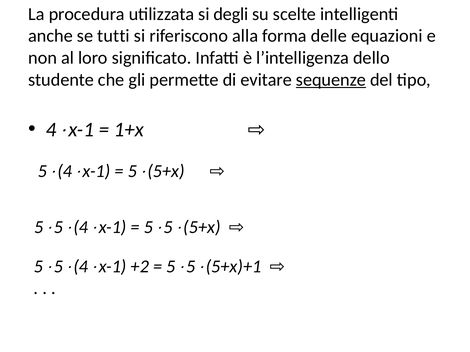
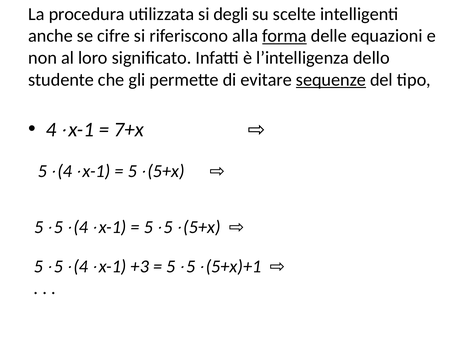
tutti: tutti -> cifre
forma underline: none -> present
1+x: 1+x -> 7+x
+2: +2 -> +3
